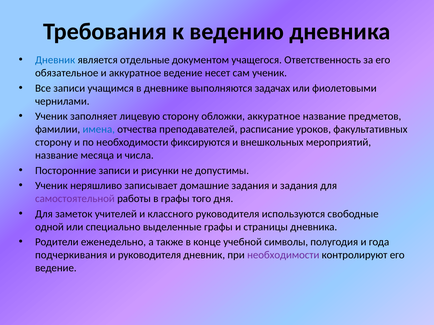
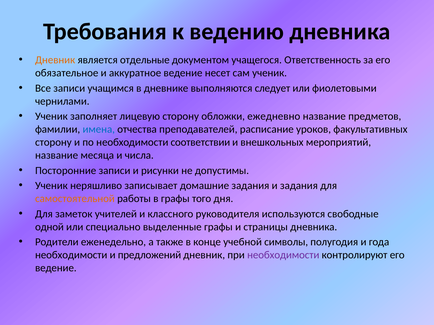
Дневник at (55, 60) colour: blue -> orange
задачах: задачах -> следует
обложки аккуратное: аккуратное -> ежедневно
фиксируются: фиксируются -> соответствии
самостоятельной colour: purple -> orange
подчеркивания at (71, 255): подчеркивания -> необходимости
и руководителя: руководителя -> предложений
